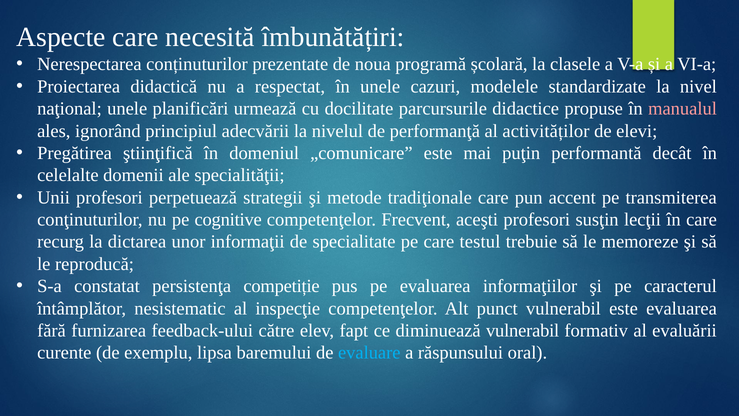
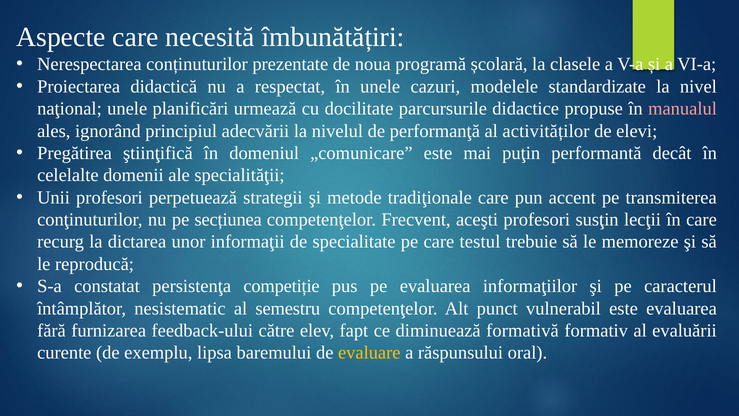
cognitive: cognitive -> secțiunea
inspecţie: inspecţie -> semestru
diminuează vulnerabil: vulnerabil -> formativă
evaluare colour: light blue -> yellow
